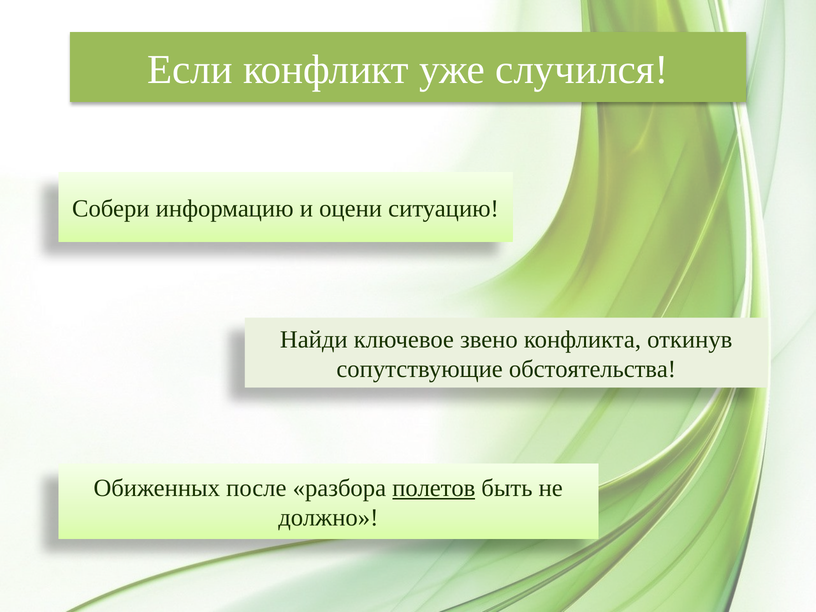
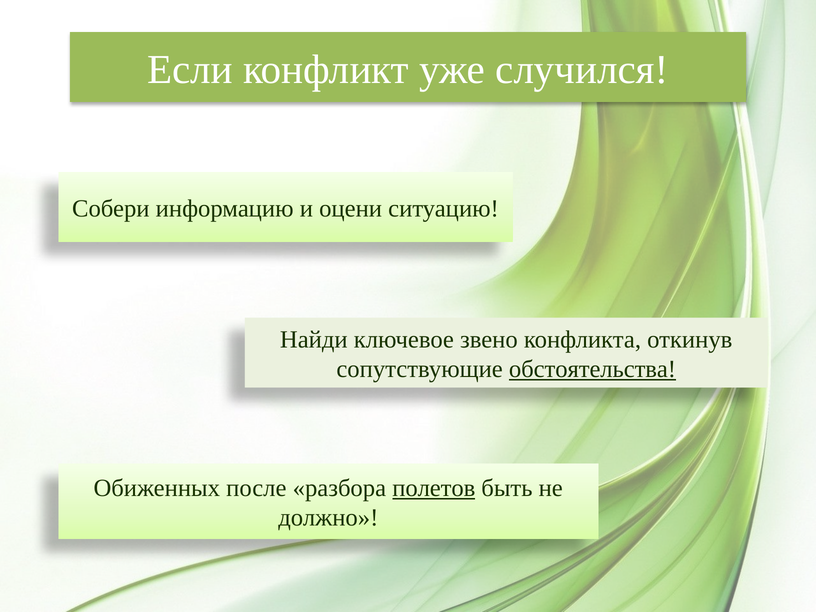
обстоятельства underline: none -> present
